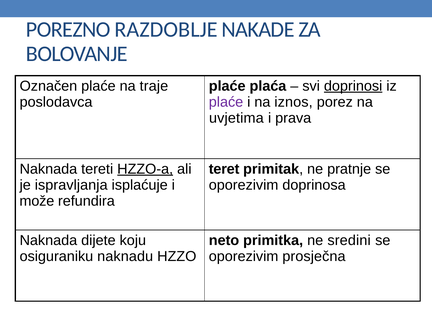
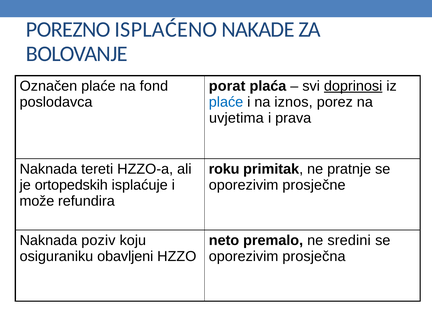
RAZDOBLJE: RAZDOBLJE -> ISPLAĆENO
traje: traje -> fond
plaće at (227, 86): plaće -> porat
plaće at (226, 102) colour: purple -> blue
HZZO-a underline: present -> none
teret: teret -> roku
ispravljanja: ispravljanja -> ortopedskih
doprinosa: doprinosa -> prosječne
dijete: dijete -> poziv
primitka: primitka -> premalo
naknadu: naknadu -> obavljeni
